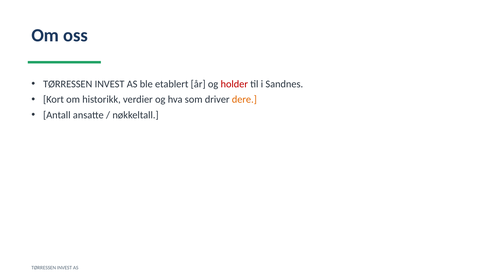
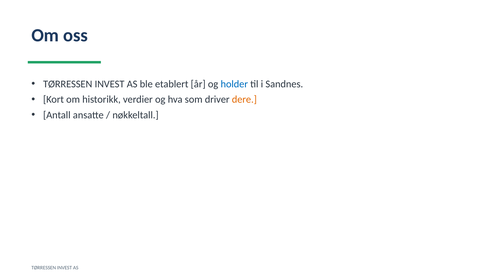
holder colour: red -> blue
